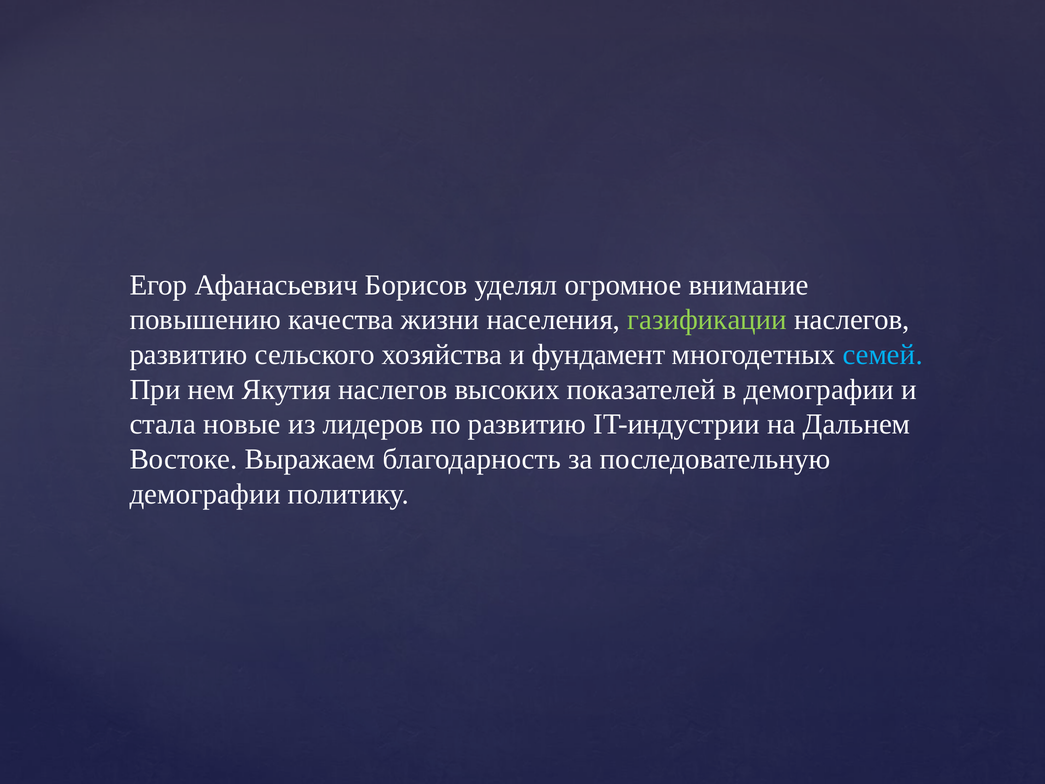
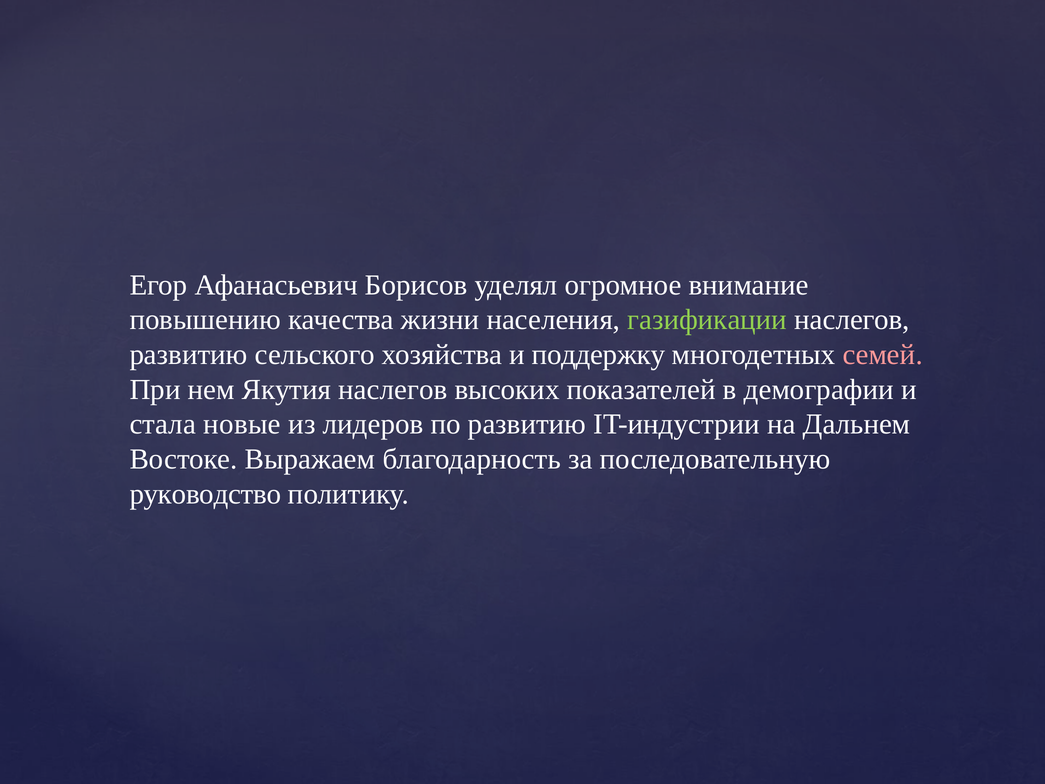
фундамент: фундамент -> поддержку
семей colour: light blue -> pink
демографии at (205, 494): демографии -> руководство
